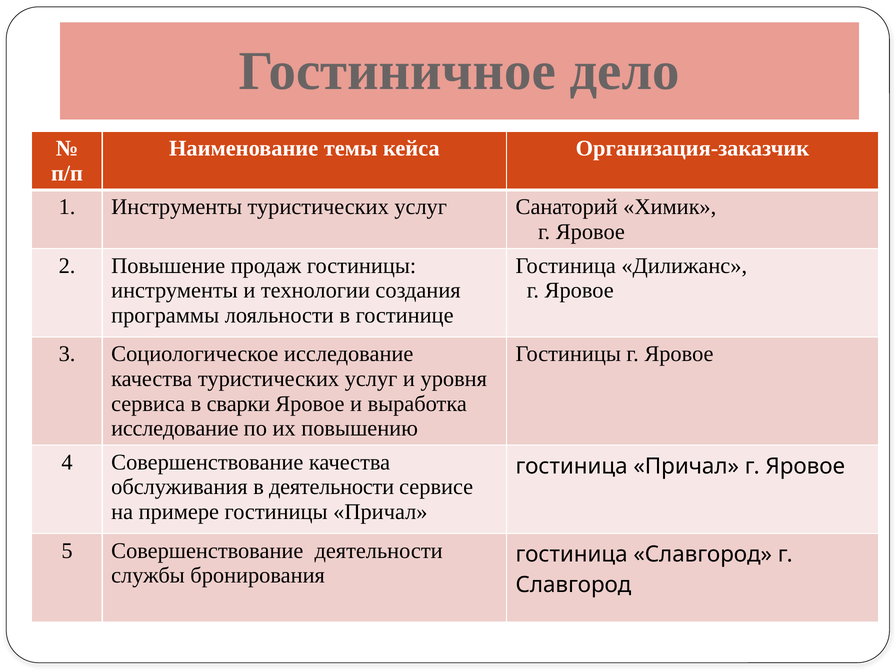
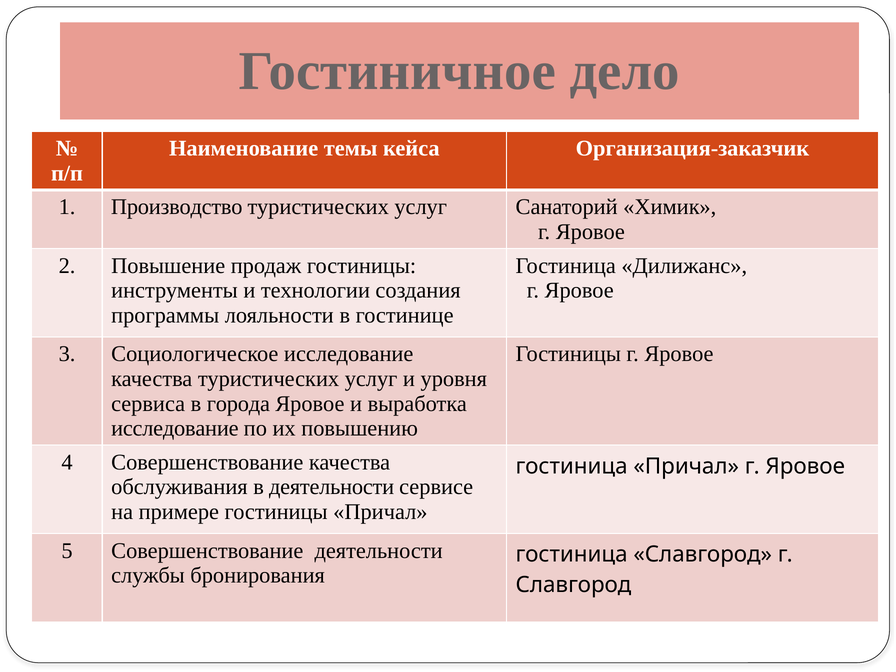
1 Инструменты: Инструменты -> Производство
сварки: сварки -> города
